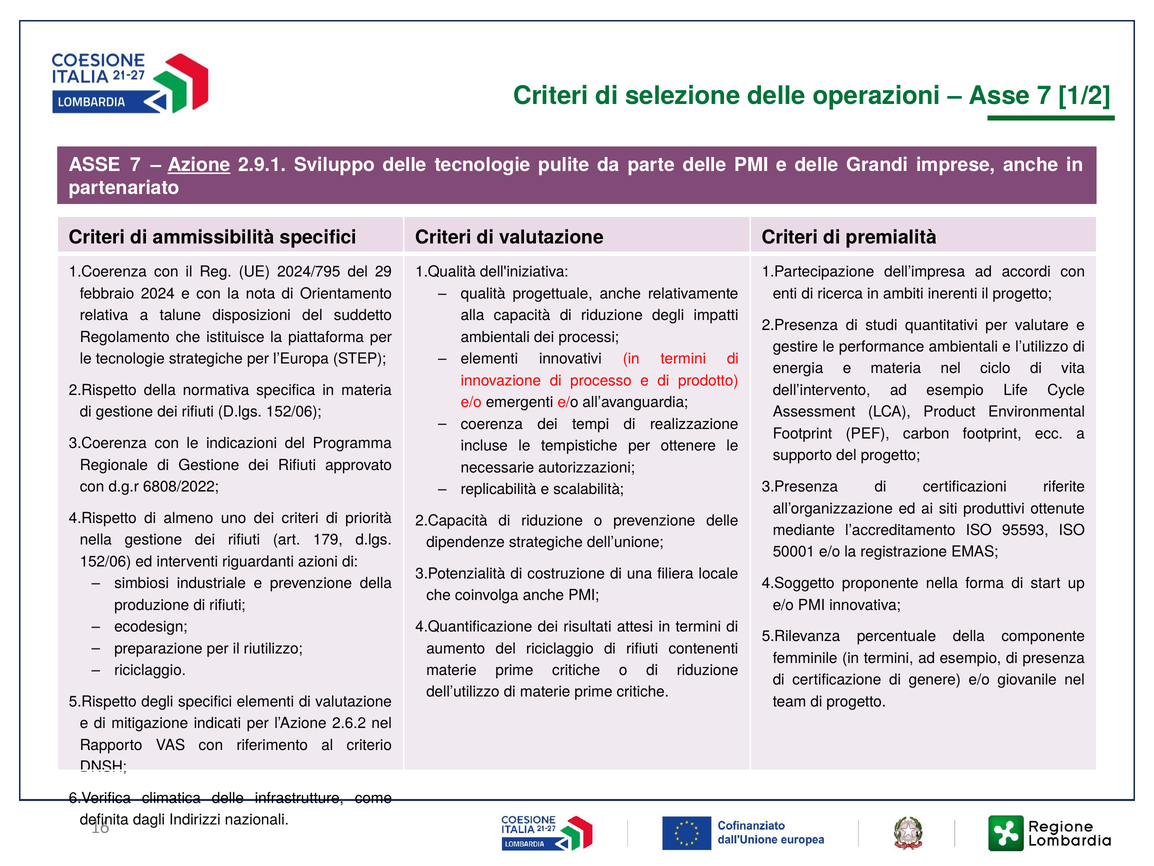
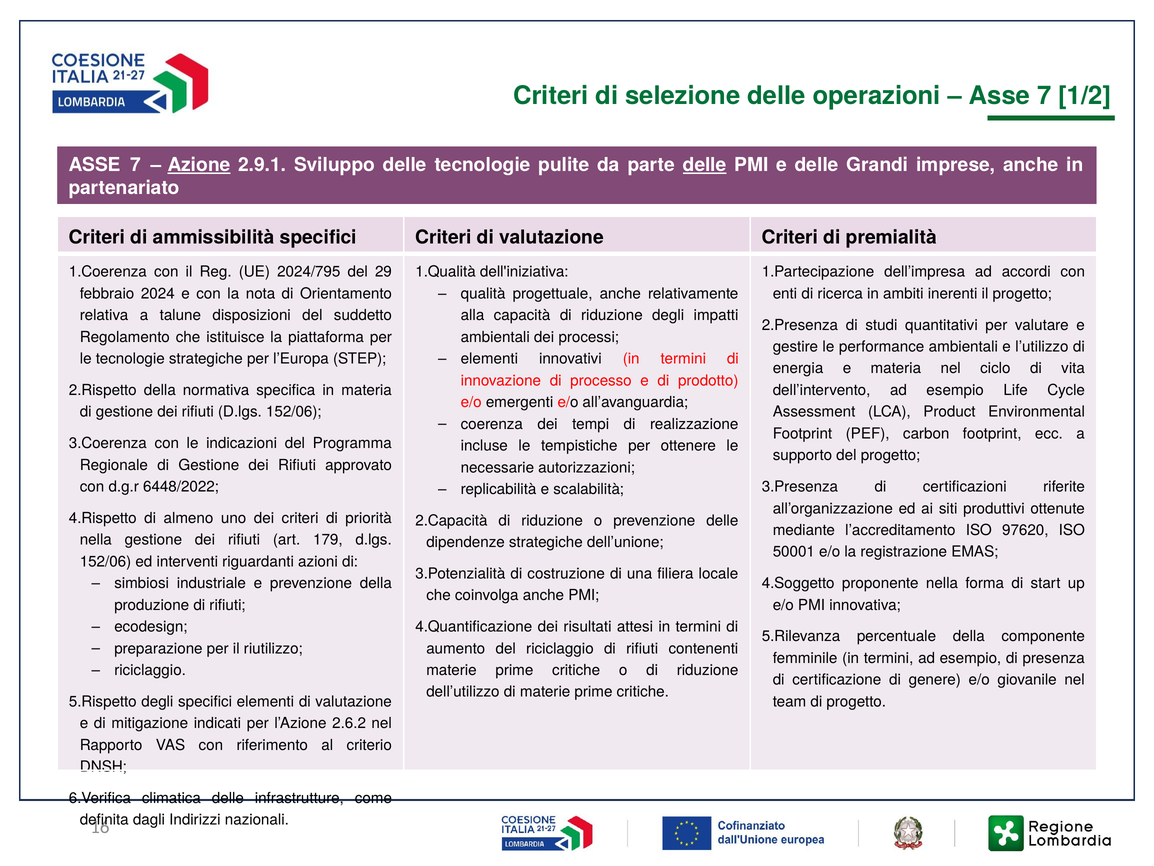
delle at (705, 165) underline: none -> present
6808/2022: 6808/2022 -> 6448/2022
95593: 95593 -> 97620
